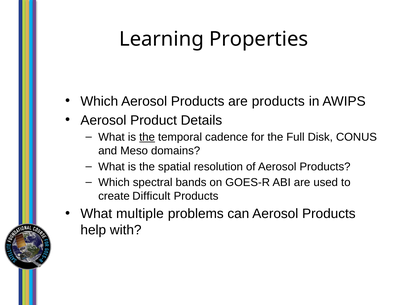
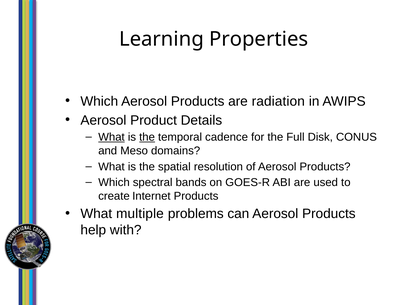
are products: products -> radiation
What at (111, 137) underline: none -> present
Difficult: Difficult -> Internet
